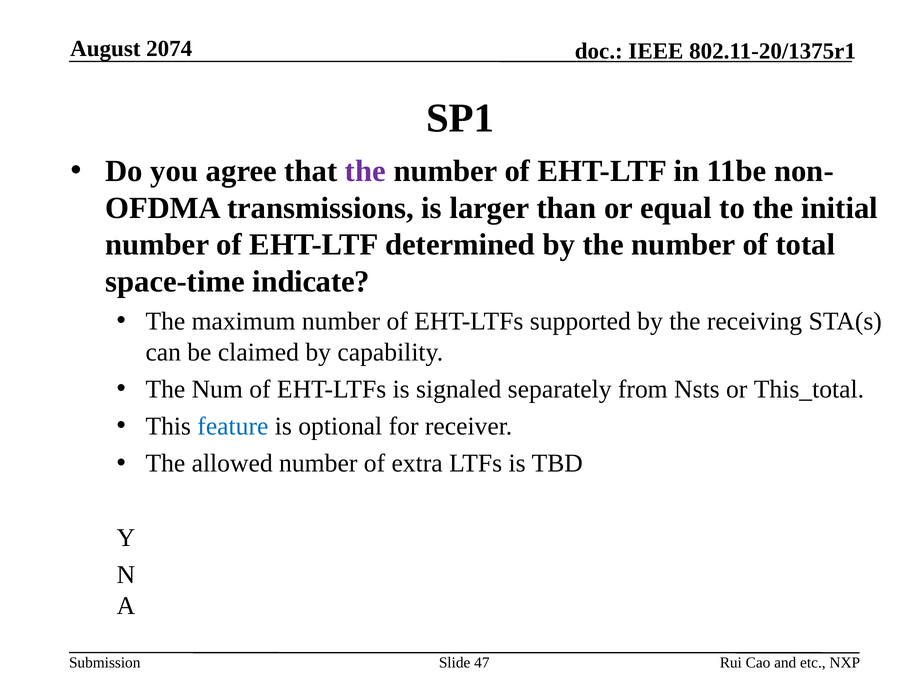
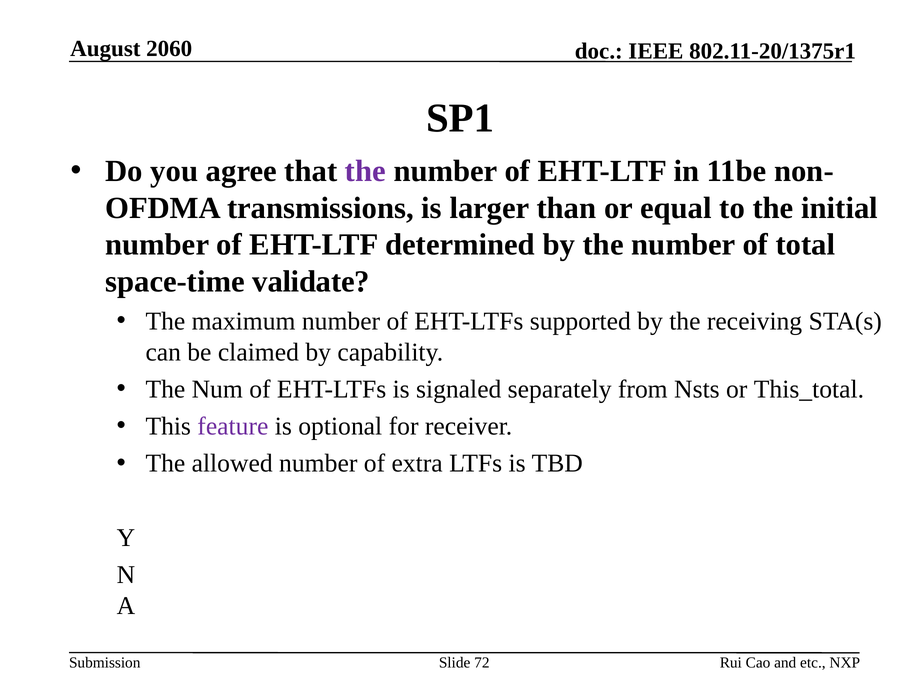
2074: 2074 -> 2060
indicate: indicate -> validate
feature colour: blue -> purple
47: 47 -> 72
